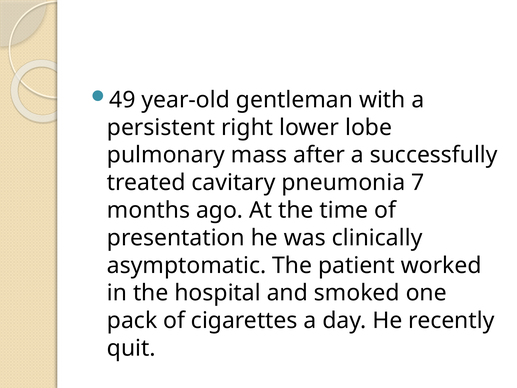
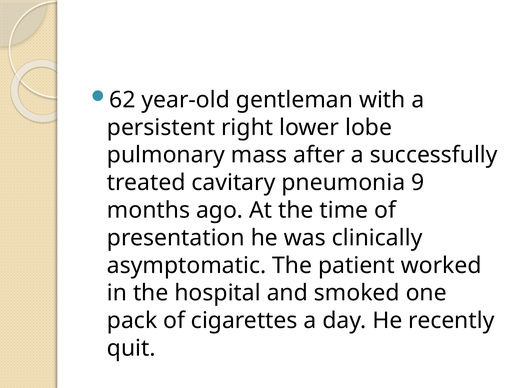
49: 49 -> 62
7: 7 -> 9
